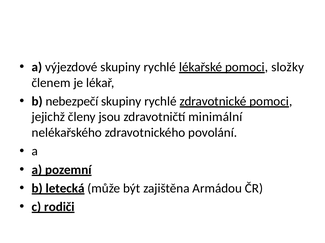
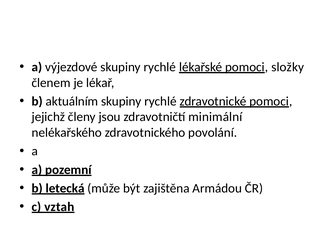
nebezpečí: nebezpečí -> aktuálním
rodiči: rodiči -> vztah
